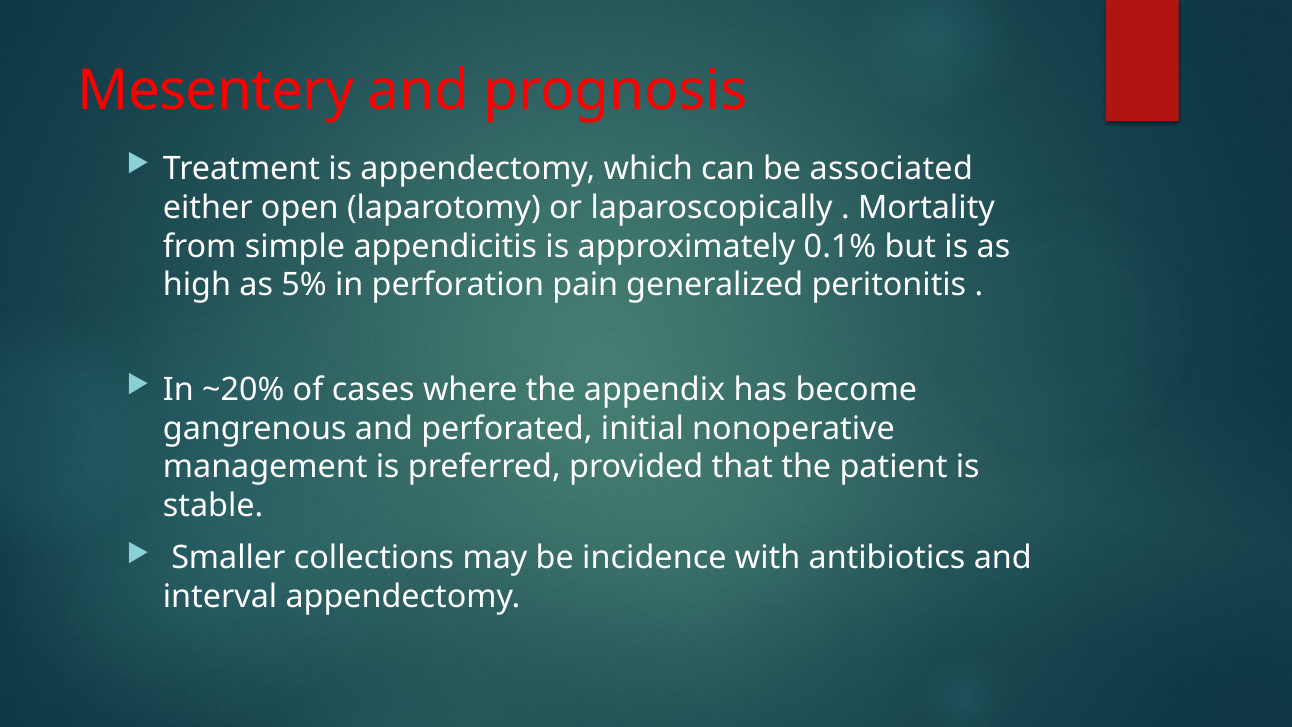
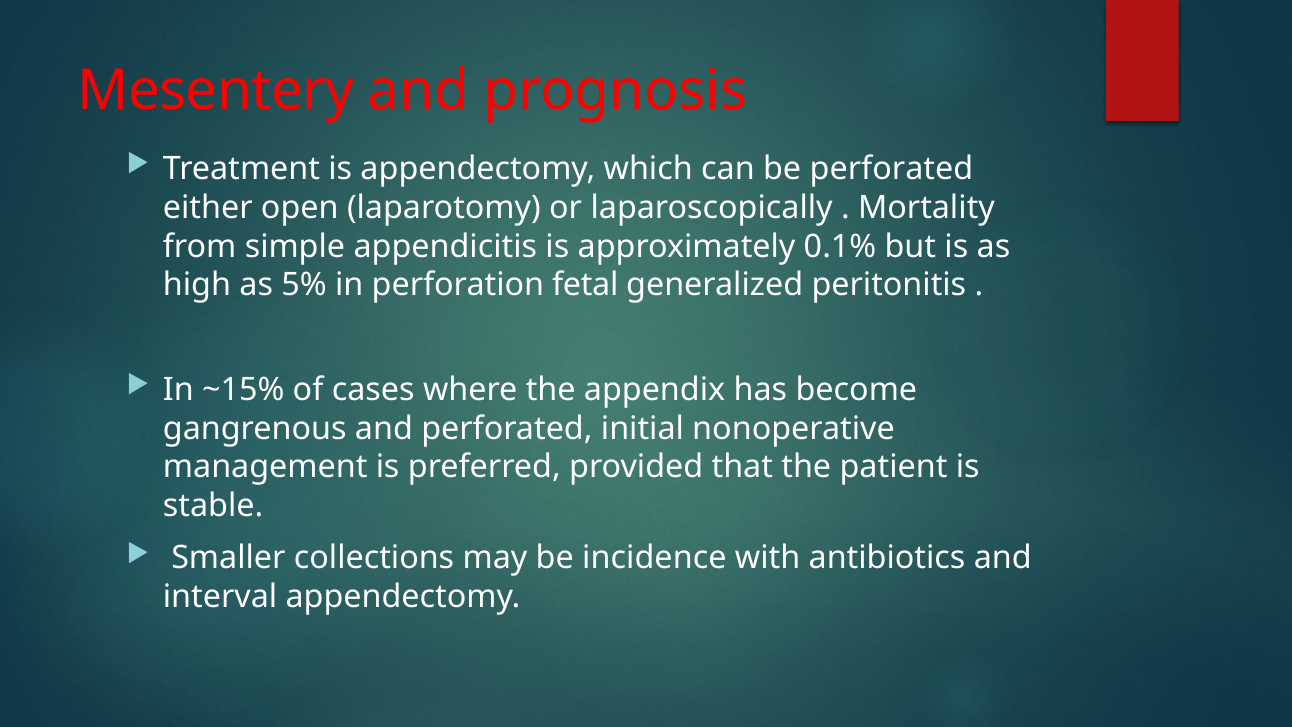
be associated: associated -> perforated
pain: pain -> fetal
~20%: ~20% -> ~15%
